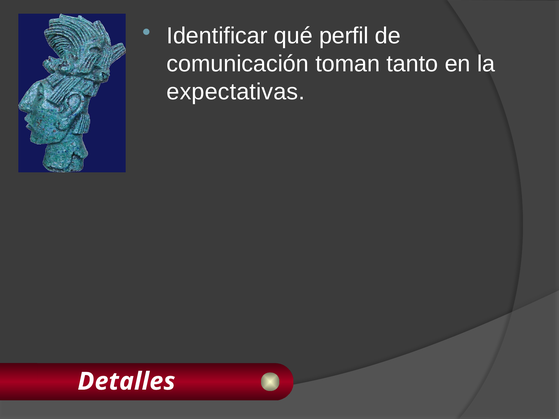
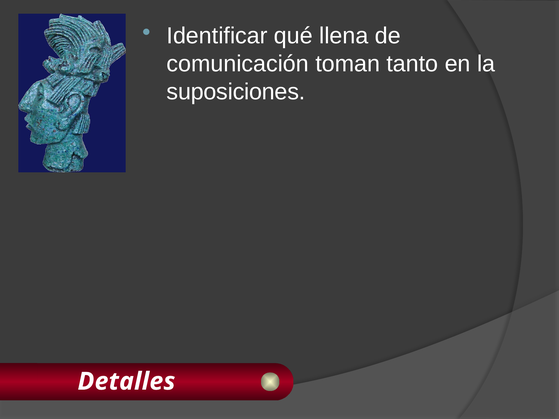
perfil: perfil -> llena
expectativas: expectativas -> suposiciones
